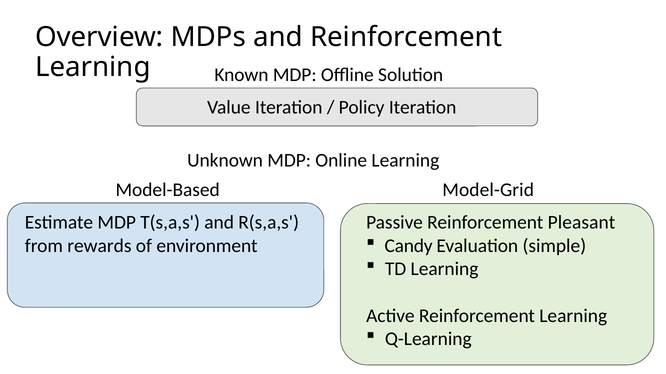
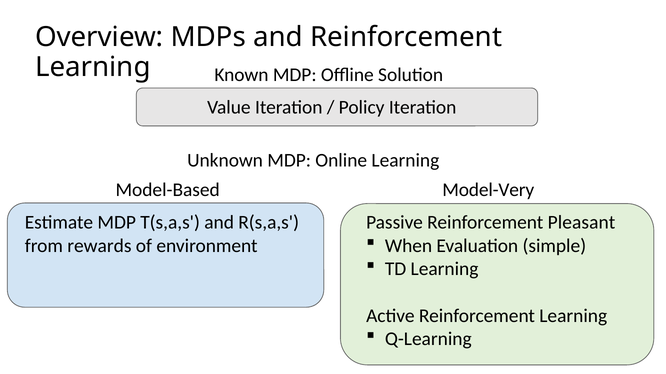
Model-Grid: Model-Grid -> Model-Very
Candy: Candy -> When
